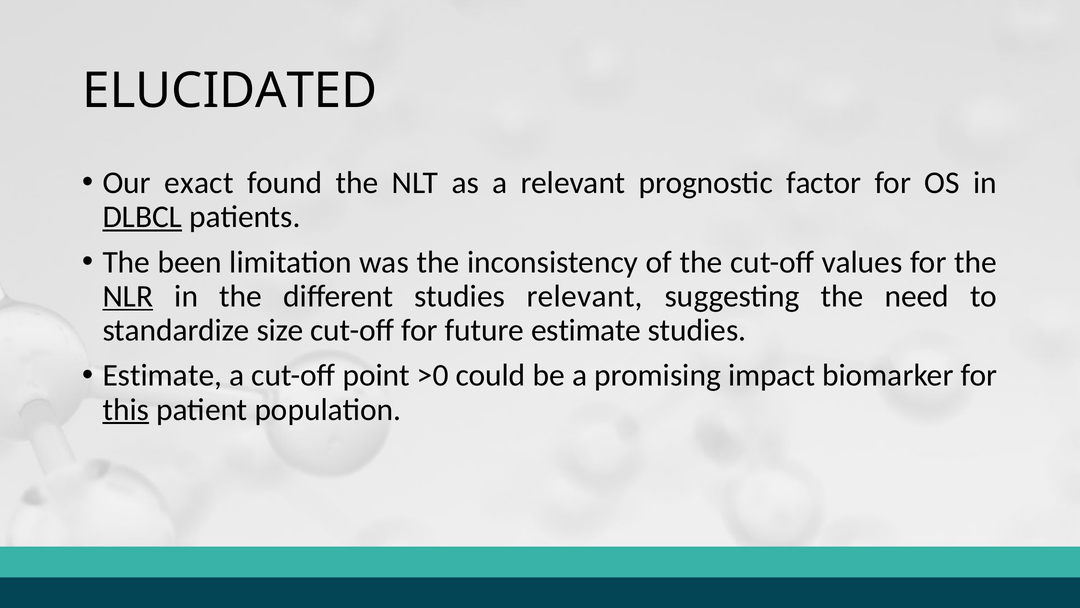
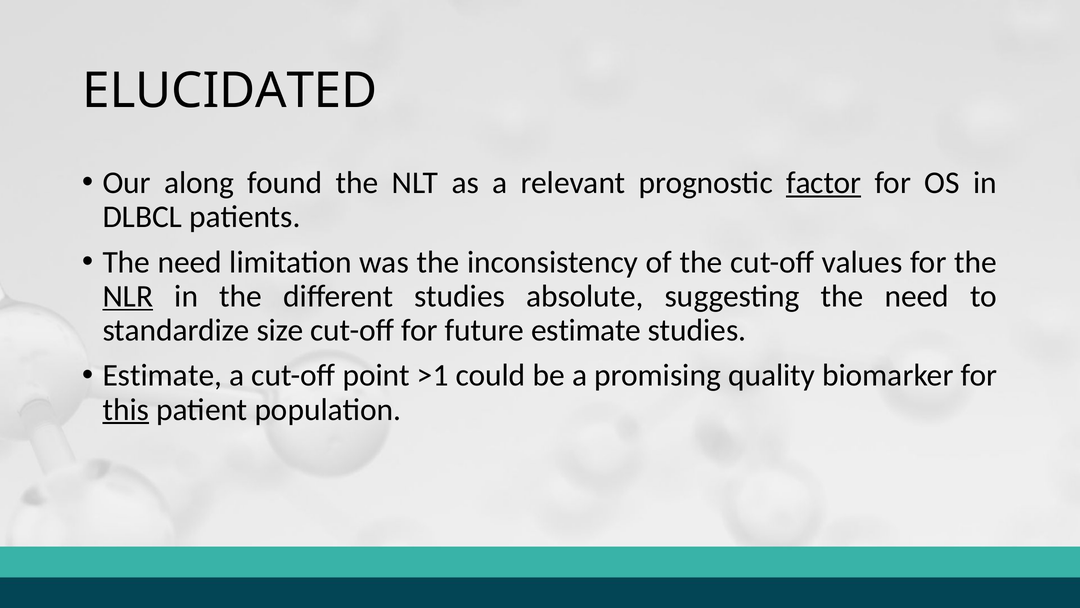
exact: exact -> along
factor underline: none -> present
DLBCL underline: present -> none
been at (190, 262): been -> need
studies relevant: relevant -> absolute
>0: >0 -> >1
impact: impact -> quality
